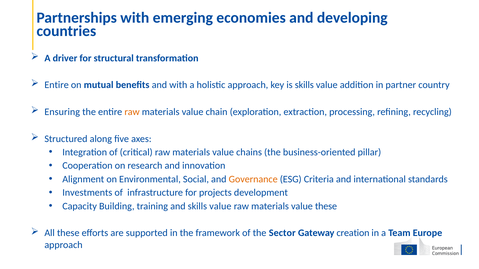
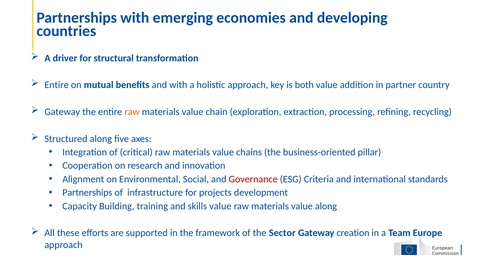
is skills: skills -> both
Ensuring at (62, 112): Ensuring -> Gateway
Governance colour: orange -> red
Investments at (87, 193): Investments -> Partnerships
value these: these -> along
